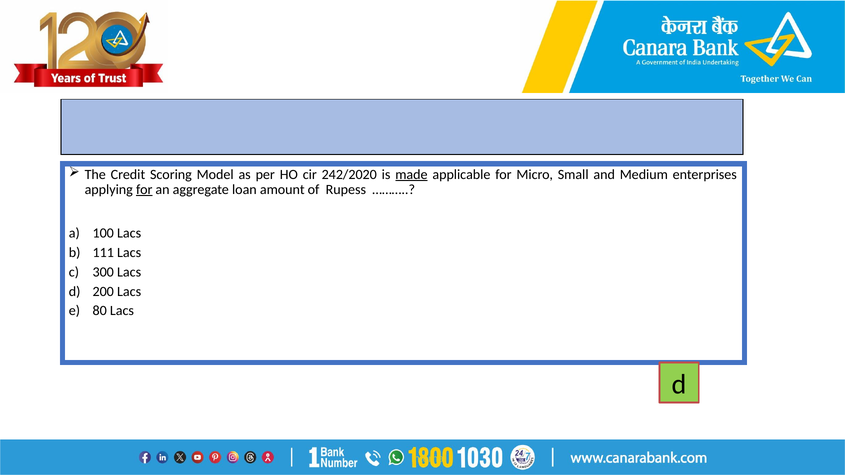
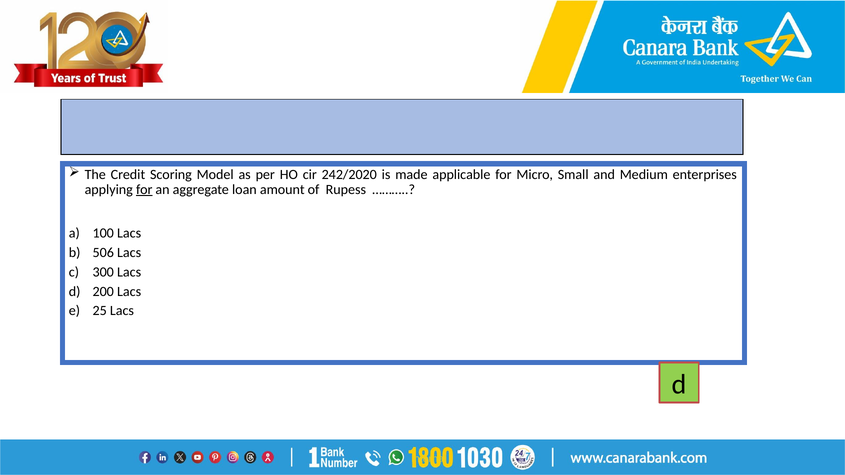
made underline: present -> none
111: 111 -> 506
80: 80 -> 25
